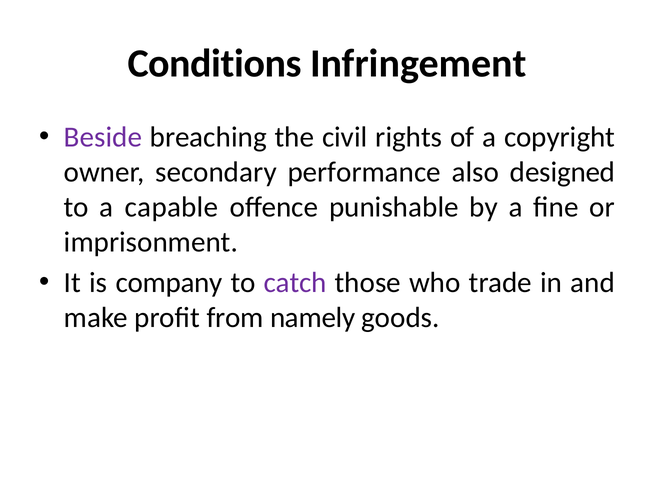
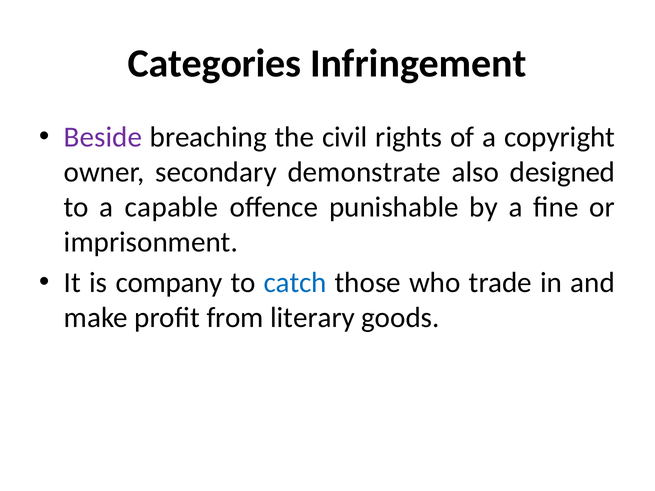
Conditions: Conditions -> Categories
performance: performance -> demonstrate
catch colour: purple -> blue
namely: namely -> literary
